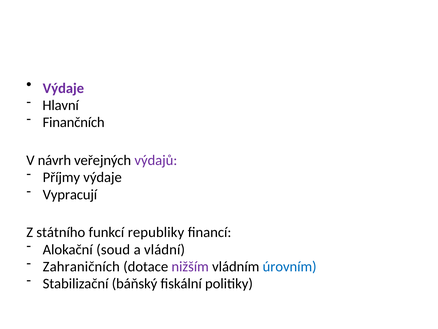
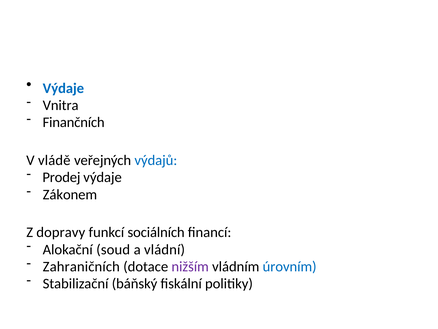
Výdaje at (63, 88) colour: purple -> blue
Hlavní: Hlavní -> Vnitra
návrh: návrh -> vládě
výdajů colour: purple -> blue
Příjmy: Příjmy -> Prodej
Vypracují: Vypracují -> Zákonem
státního: státního -> dopravy
republiky: republiky -> sociálních
